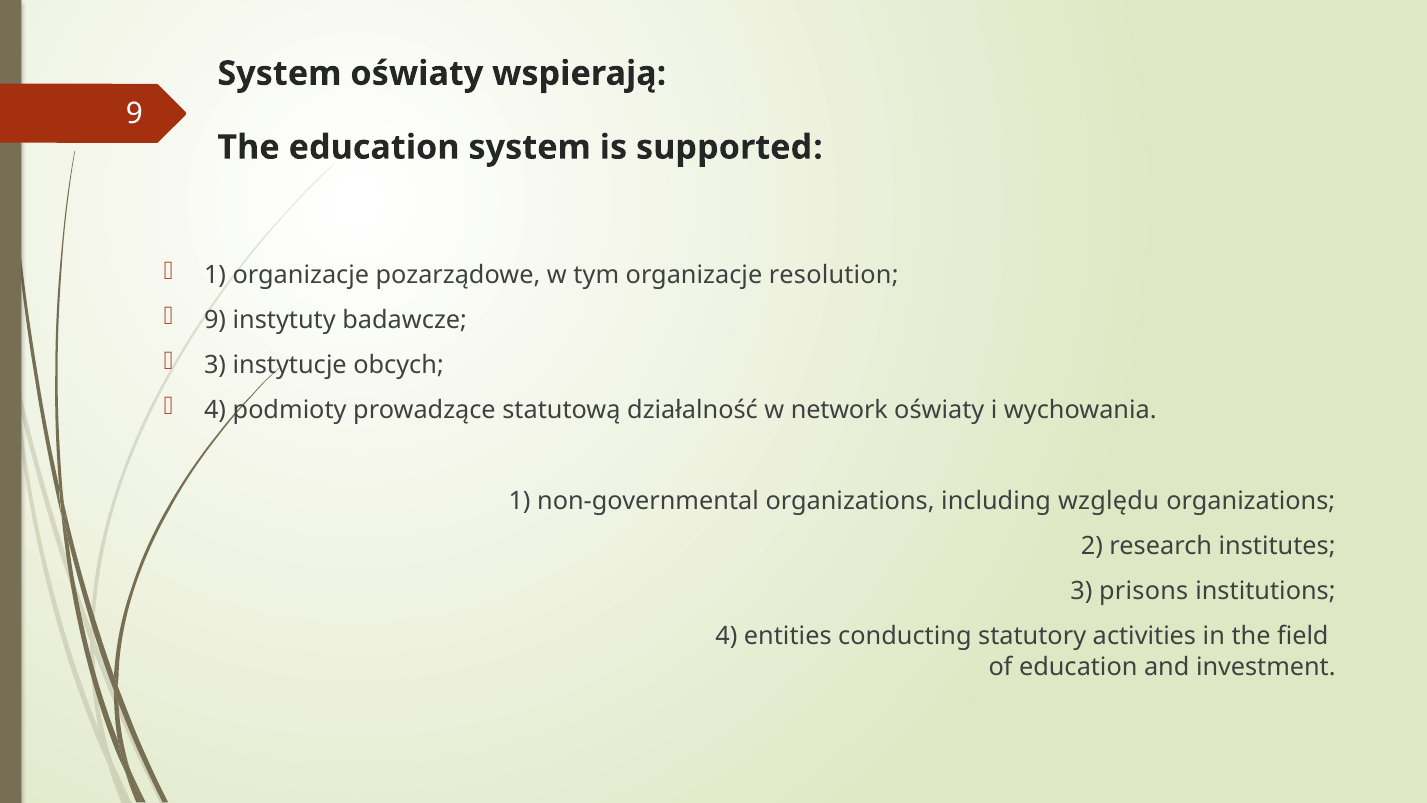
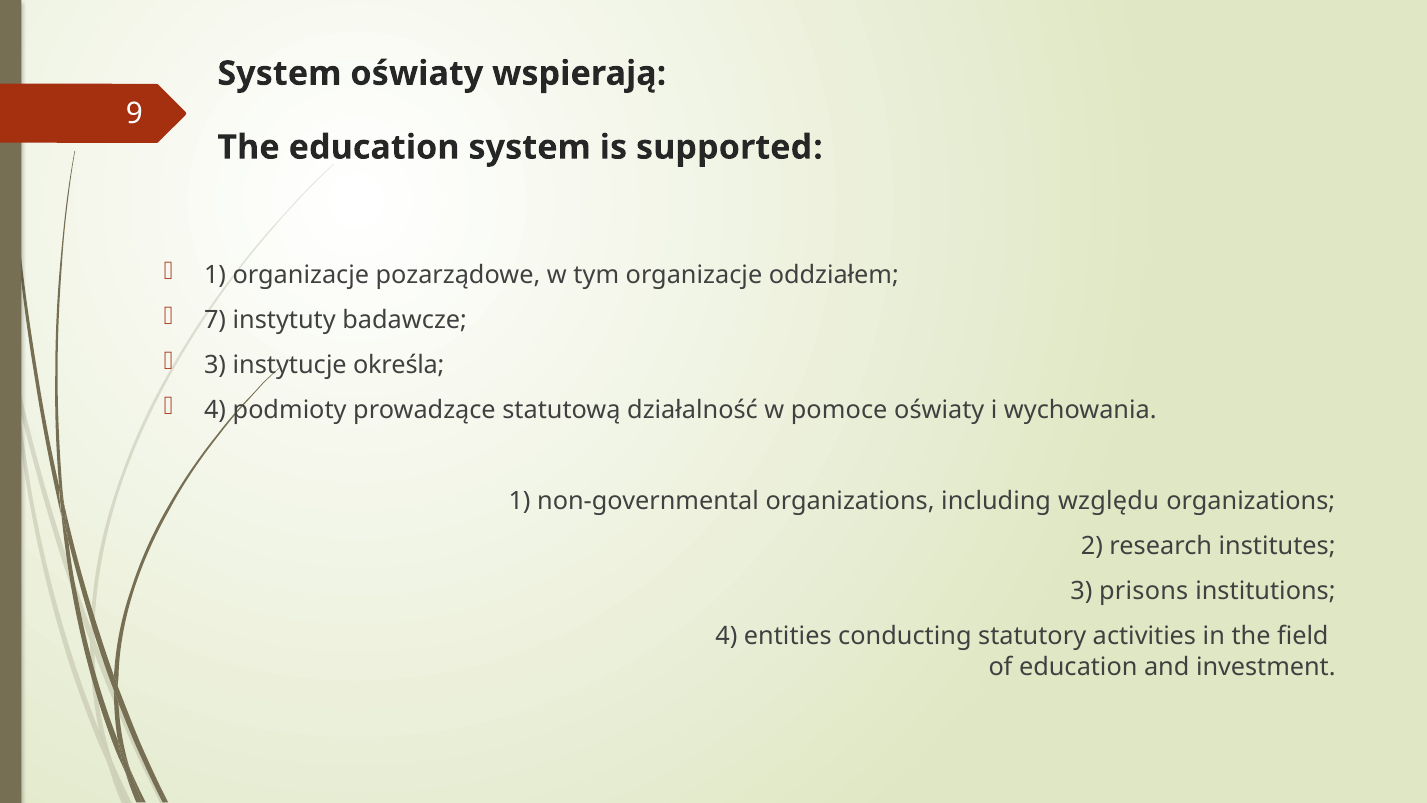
resolution: resolution -> oddziałem
9 at (215, 320): 9 -> 7
obcych: obcych -> określa
network: network -> pomoce
